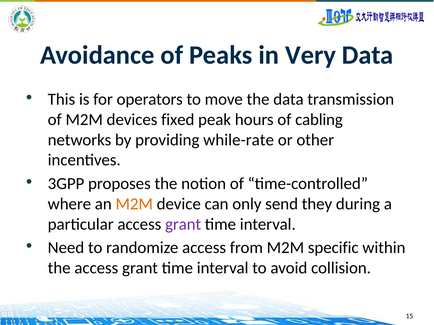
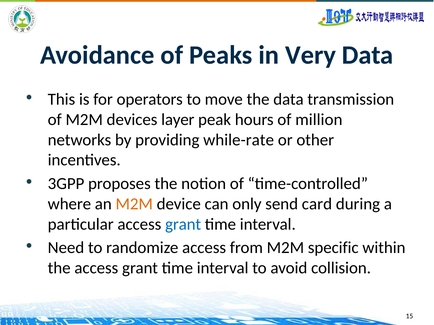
fixed: fixed -> layer
cabling: cabling -> million
they: they -> card
grant at (183, 224) colour: purple -> blue
